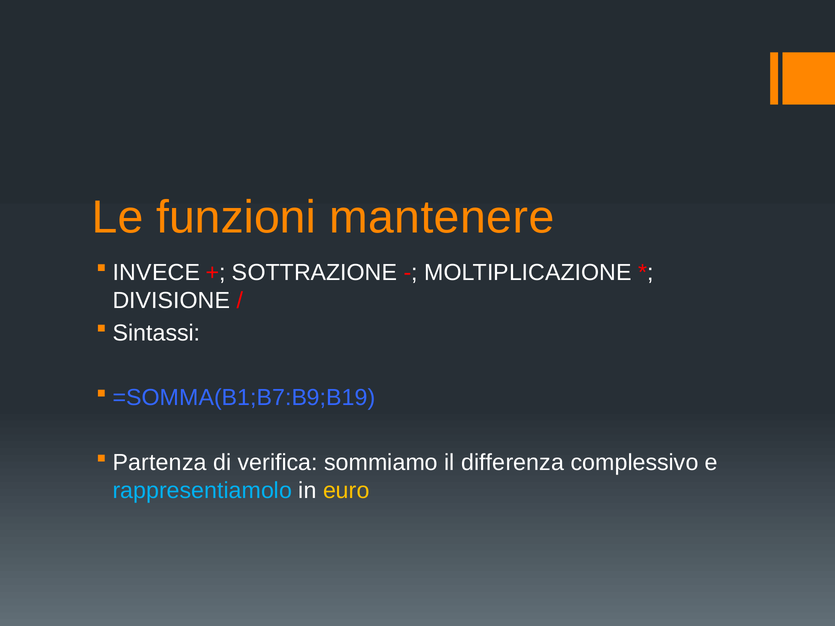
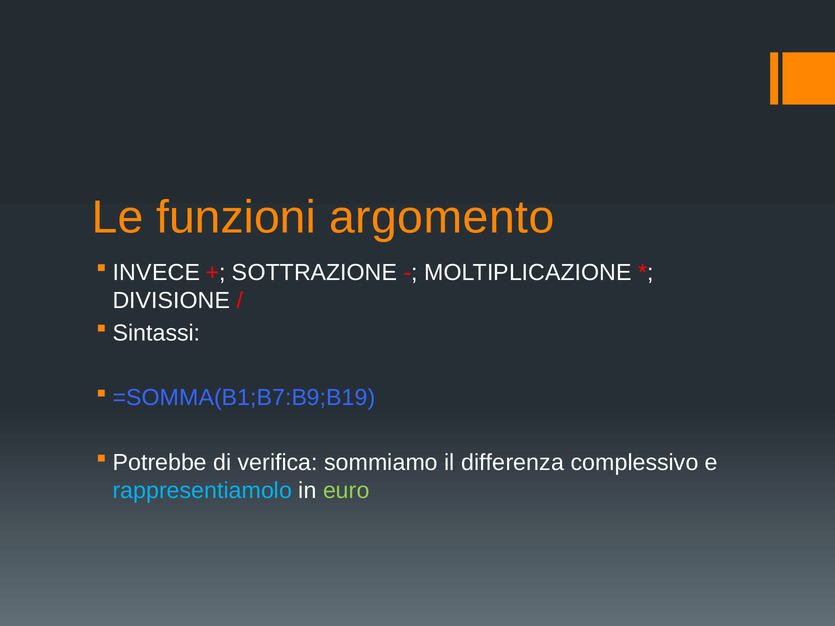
mantenere: mantenere -> argomento
Partenza: Partenza -> Potrebbe
euro colour: yellow -> light green
